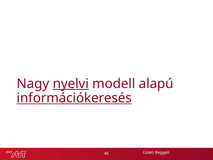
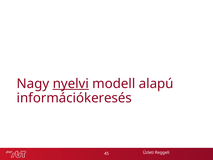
információkeresés underline: present -> none
